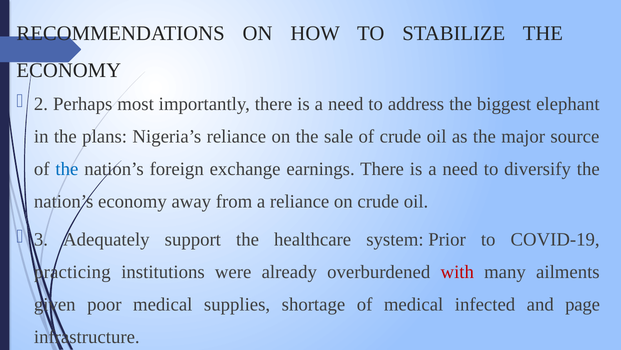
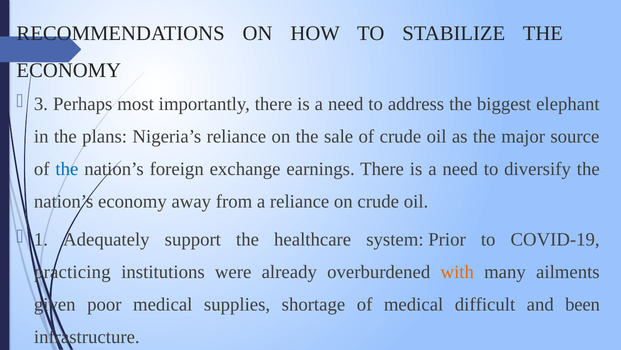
2: 2 -> 3
3: 3 -> 1
with colour: red -> orange
infected: infected -> difficult
page: page -> been
